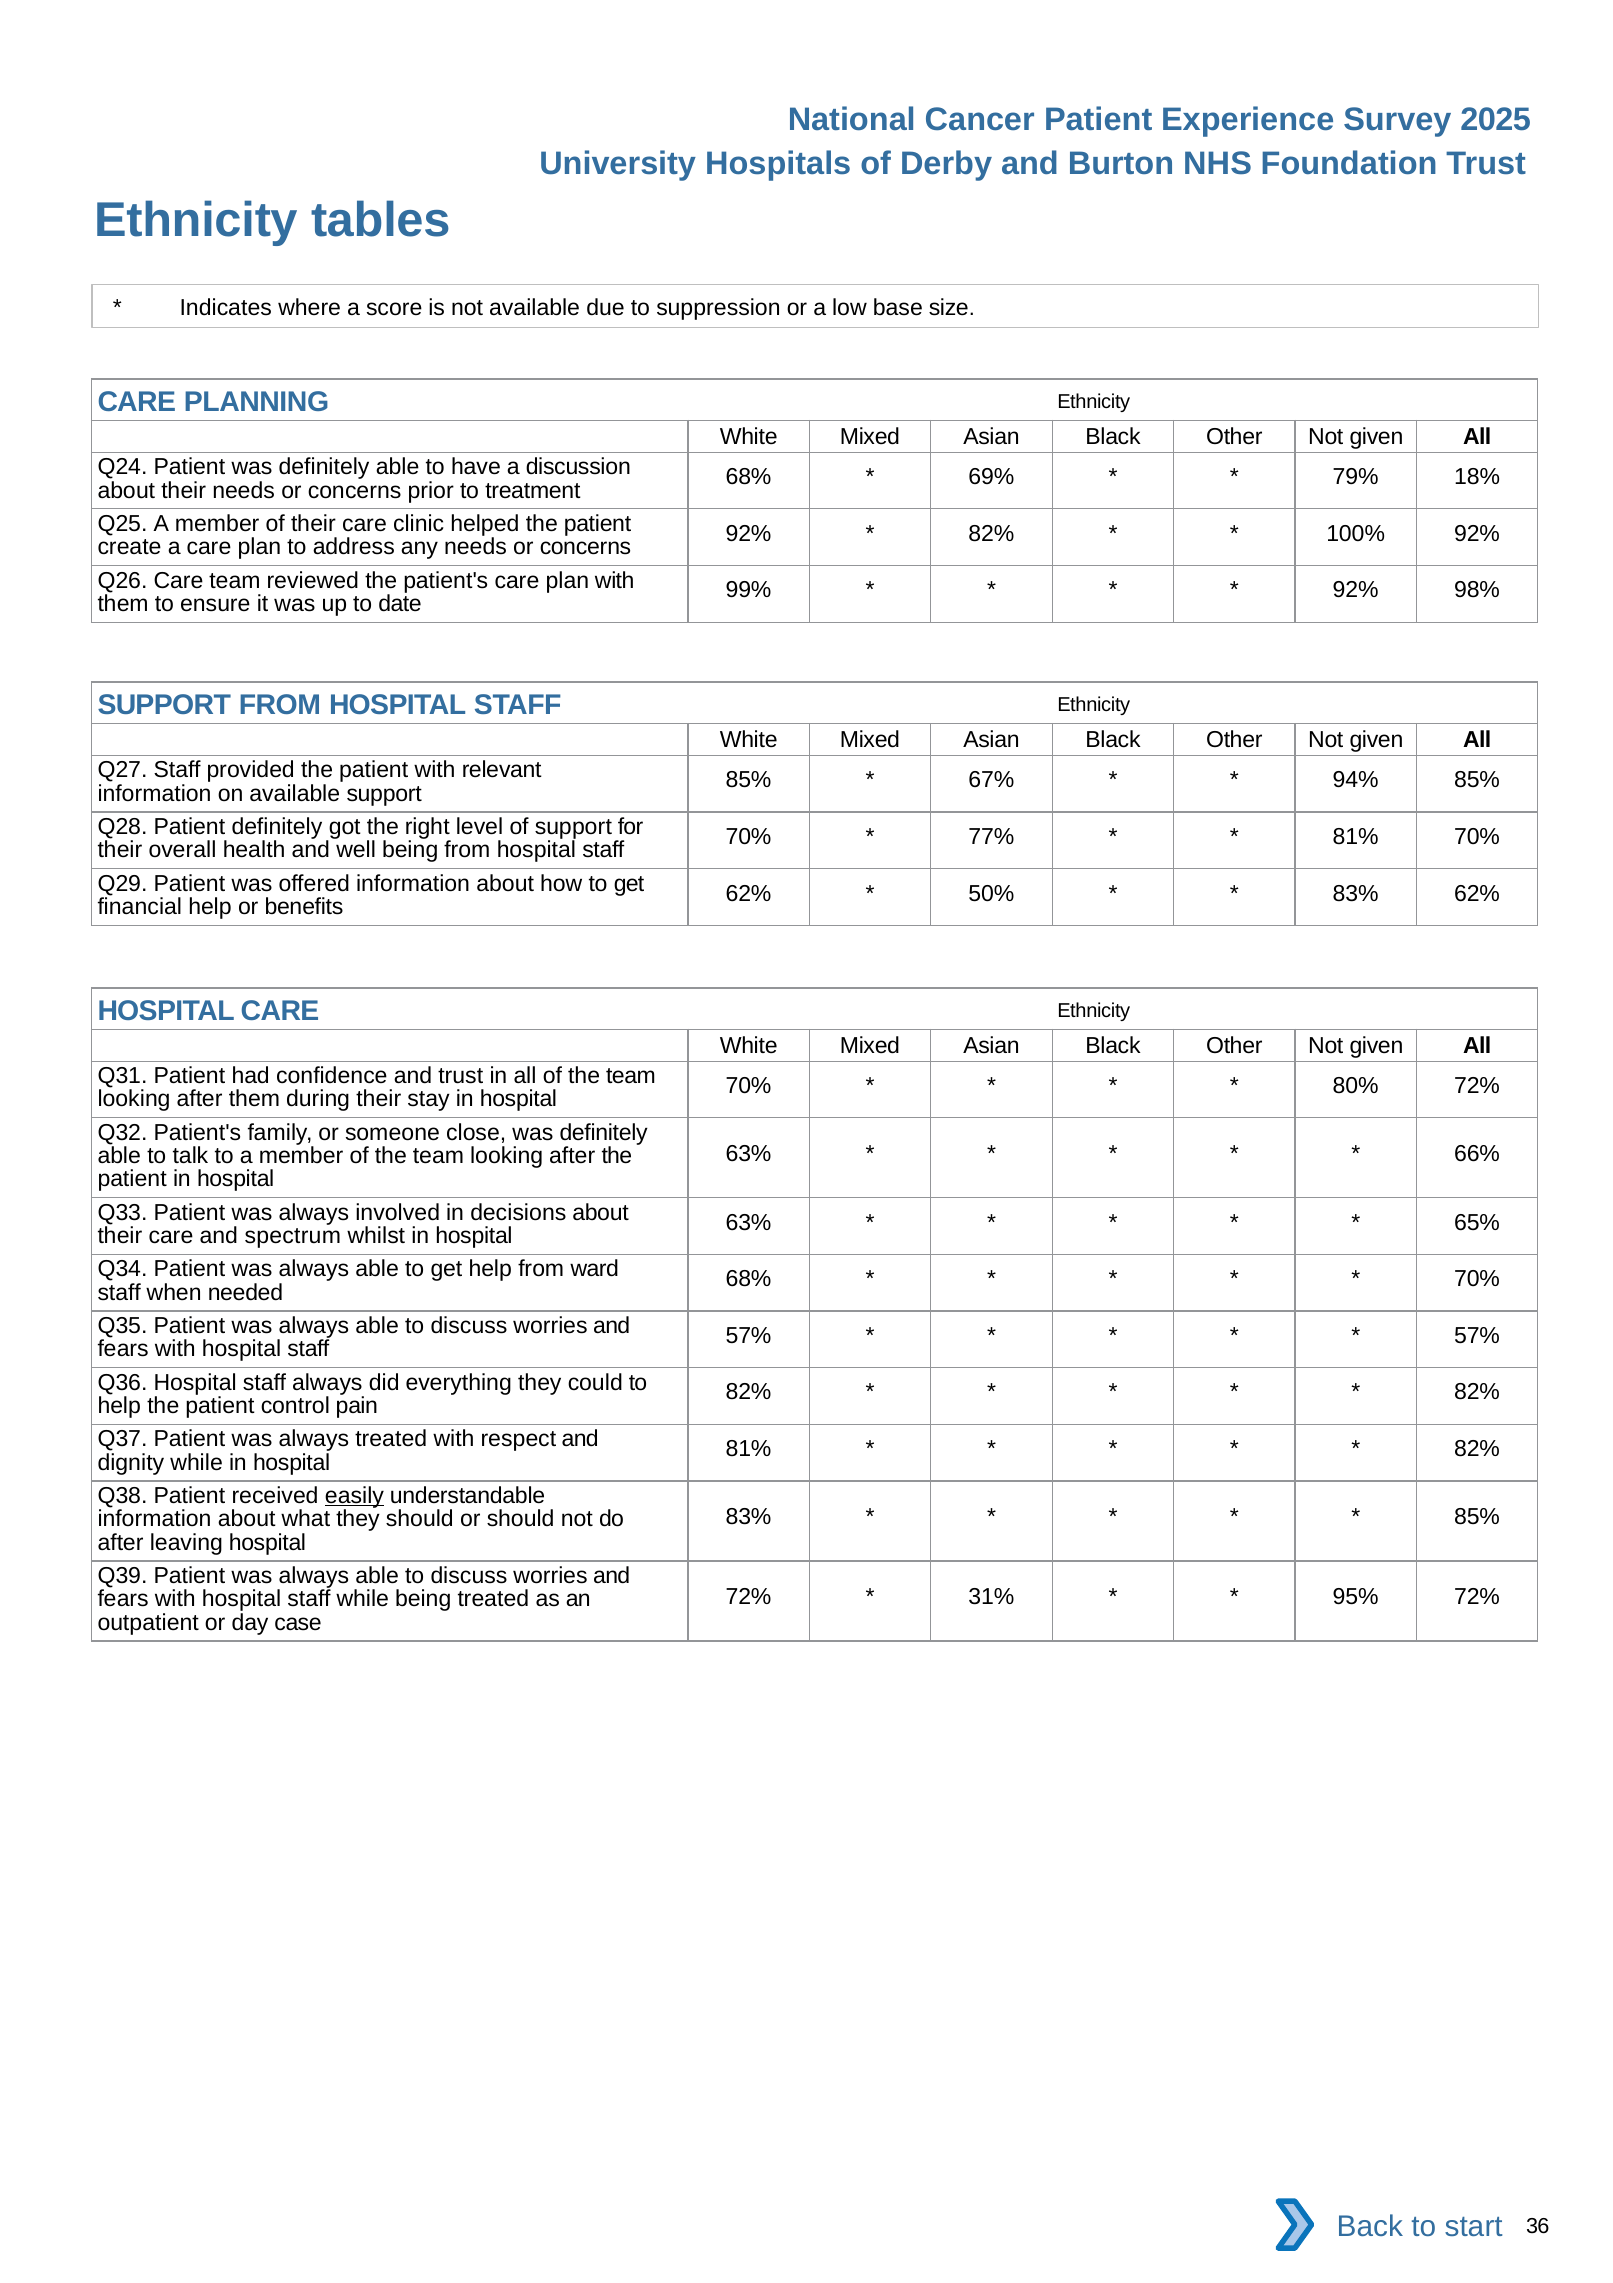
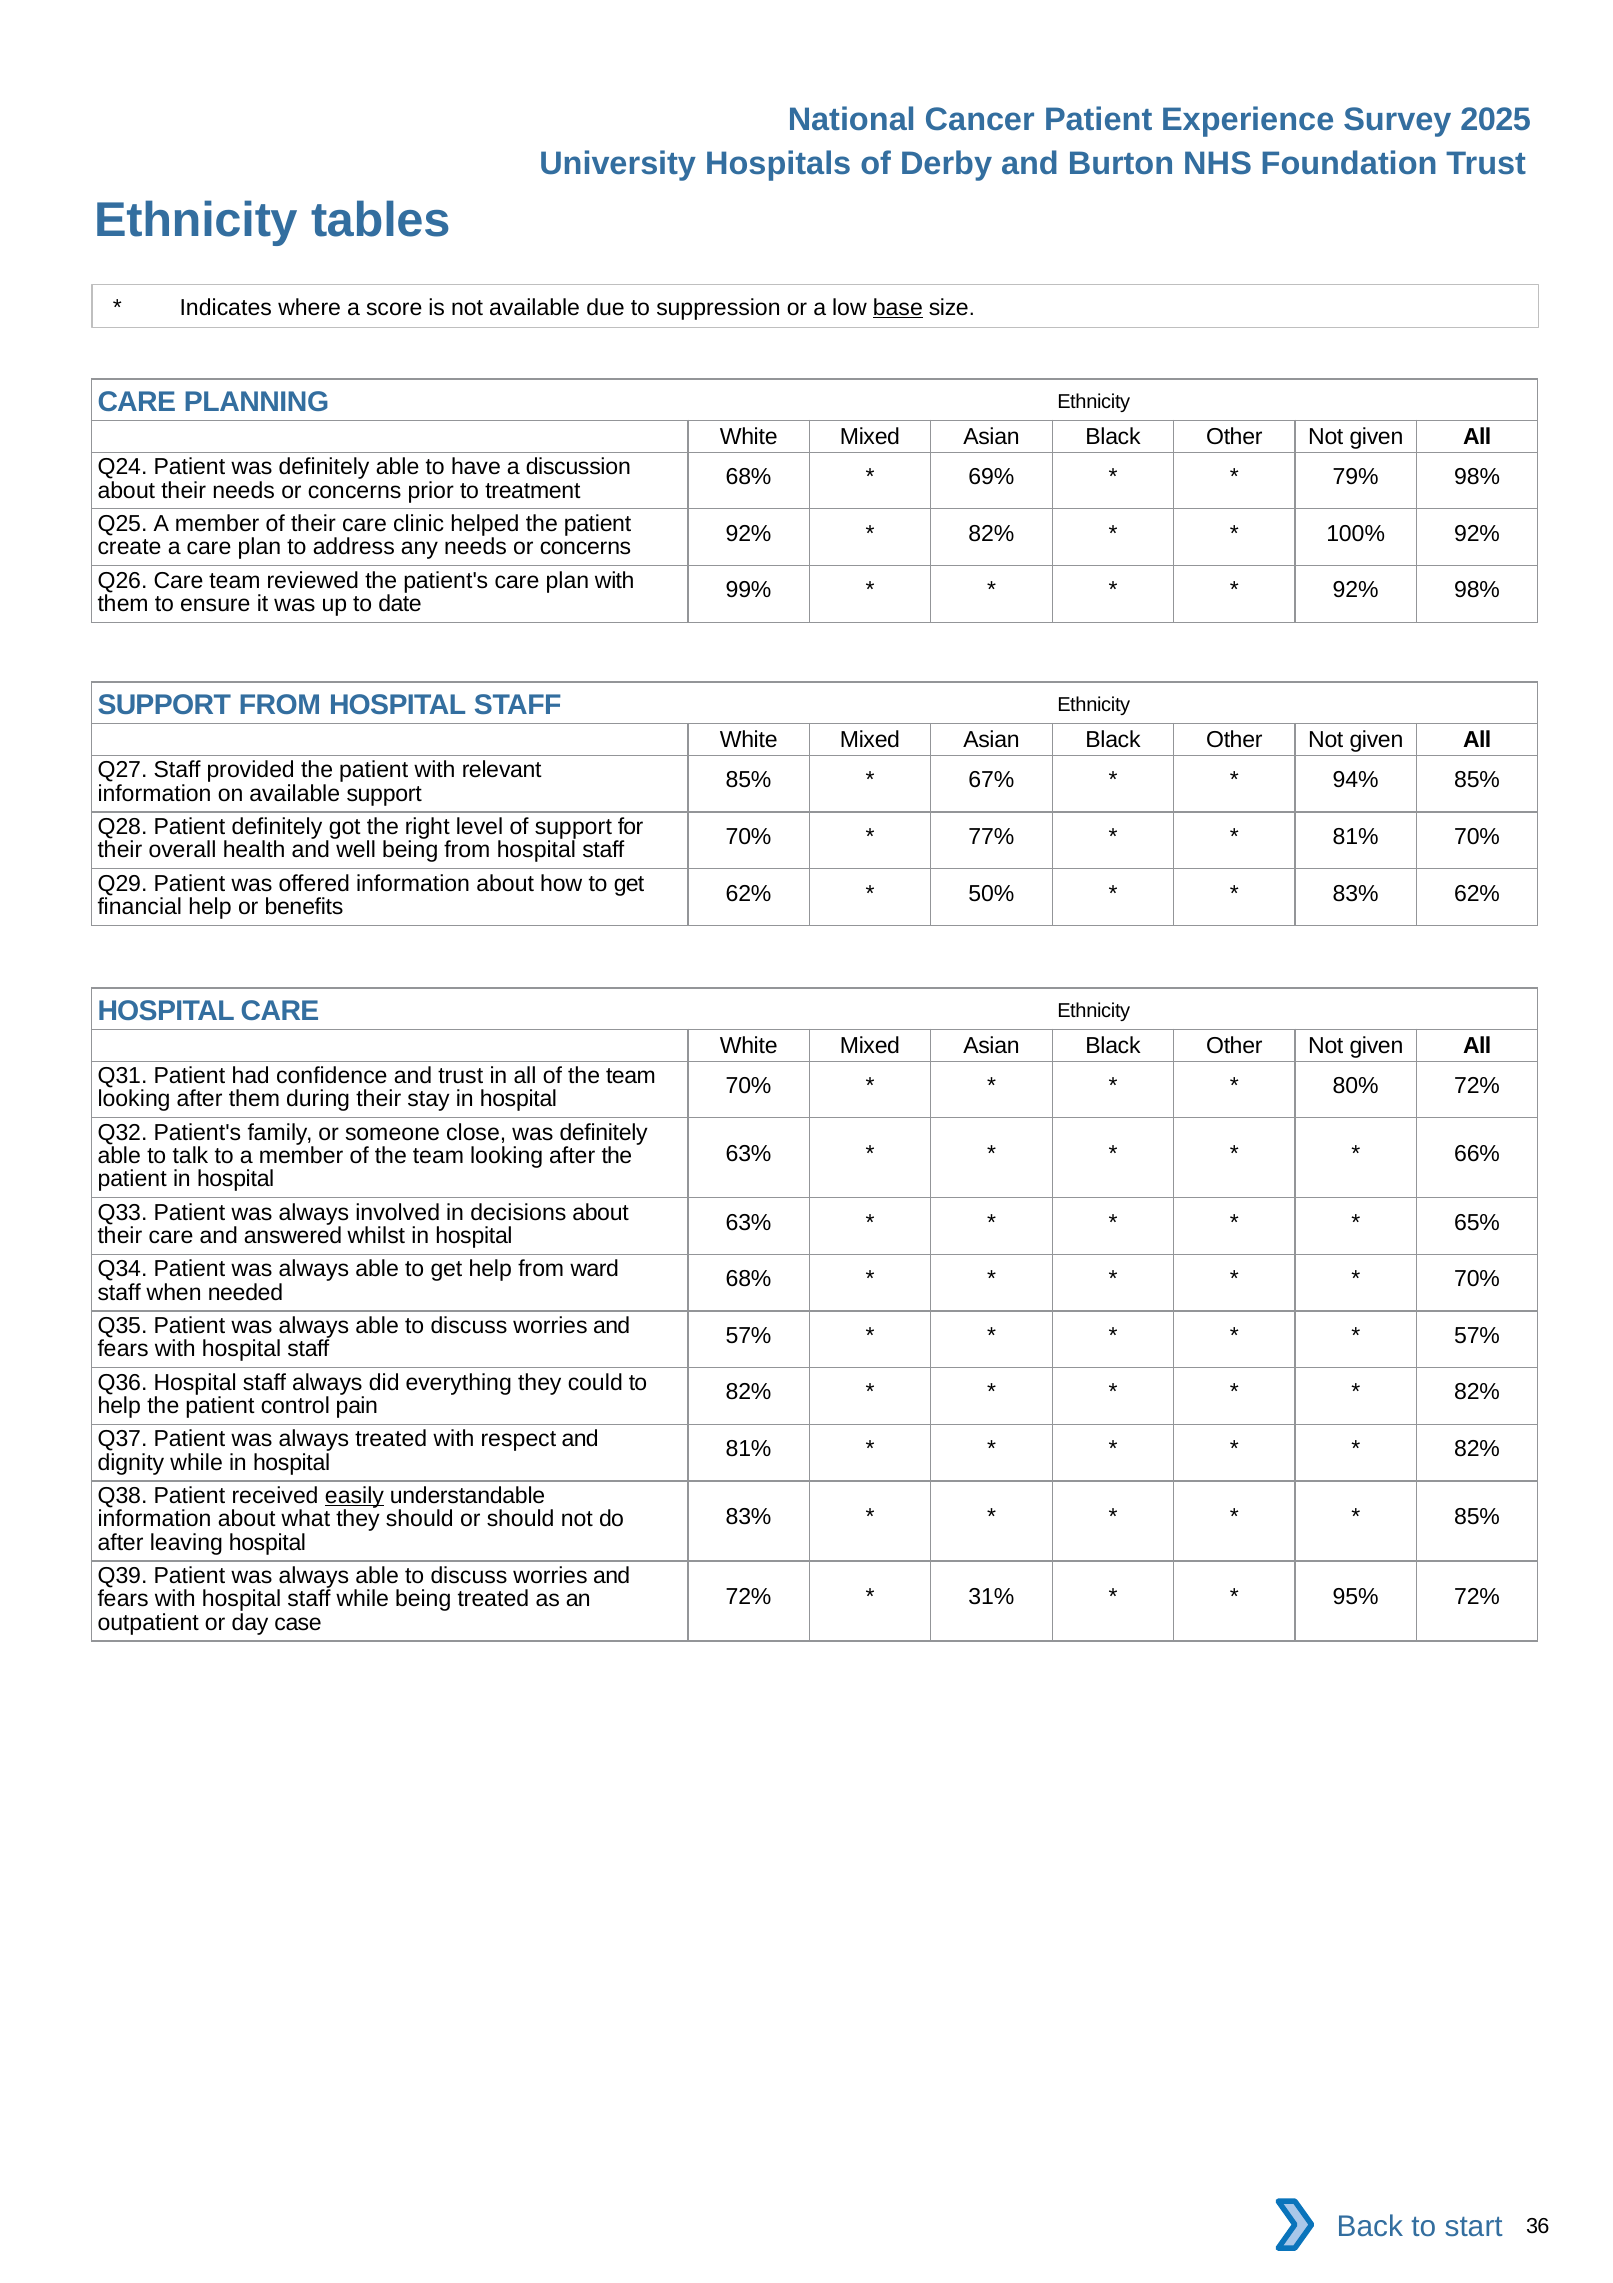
base underline: none -> present
79% 18%: 18% -> 98%
spectrum: spectrum -> answered
